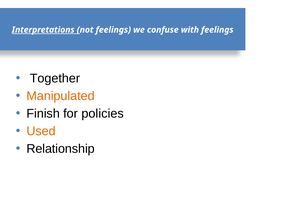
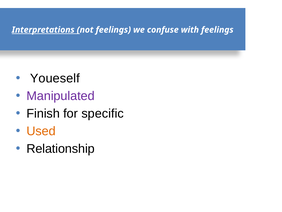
Together: Together -> Youeself
Manipulated colour: orange -> purple
policies: policies -> specific
